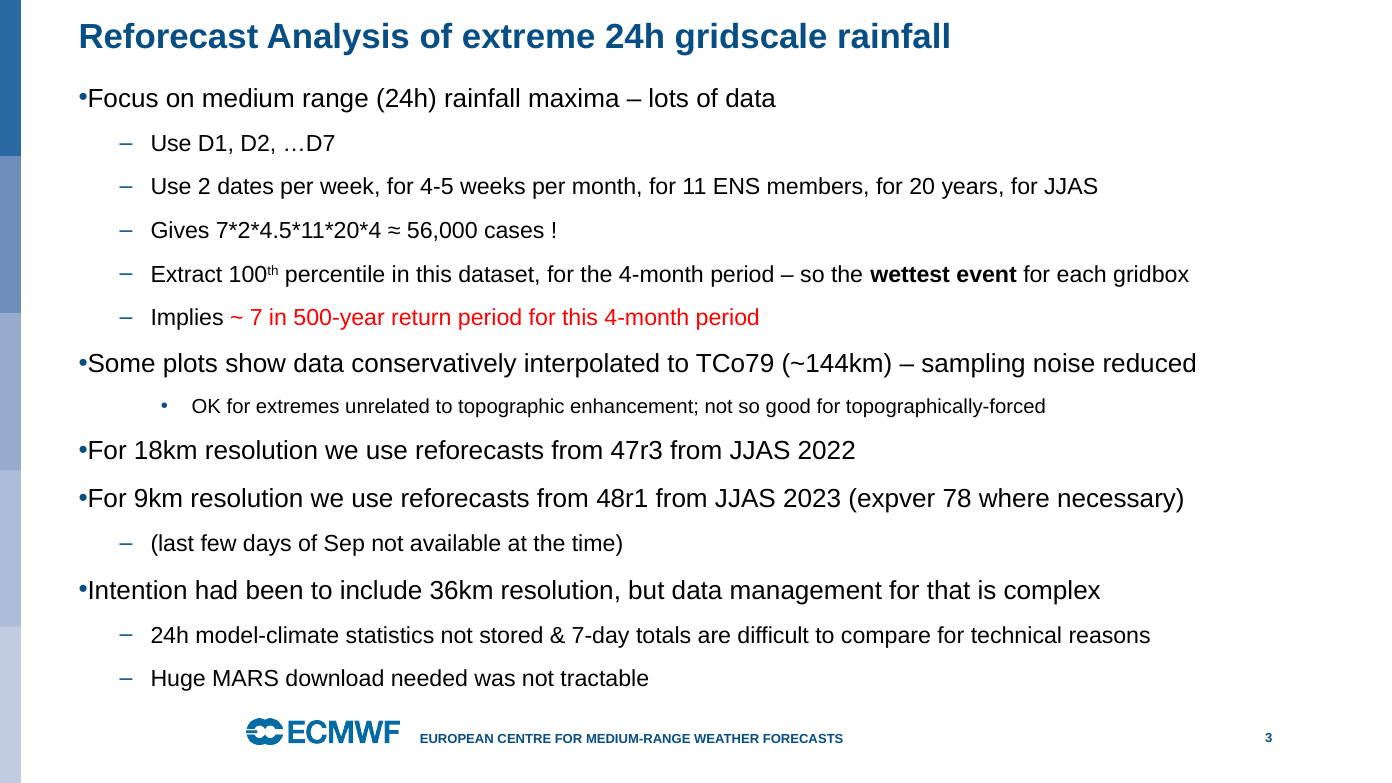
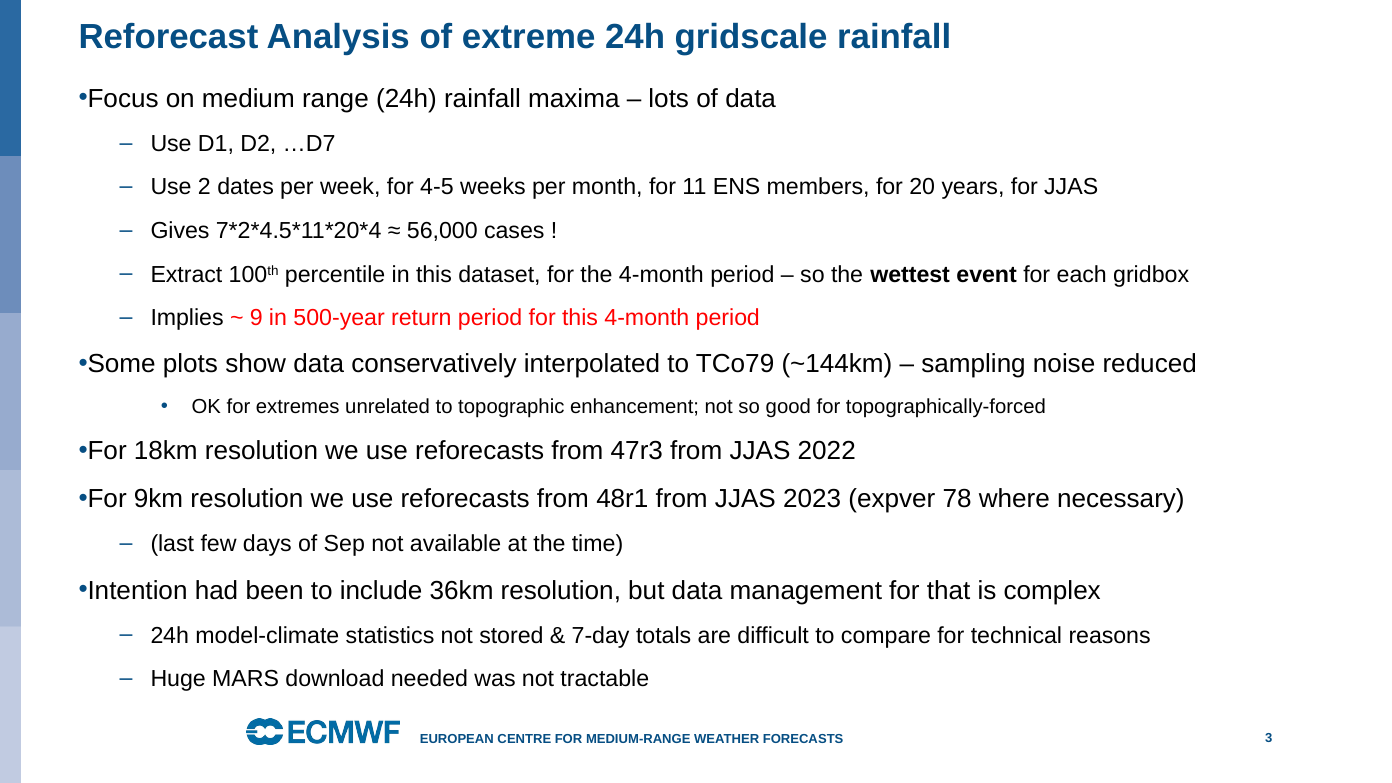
7: 7 -> 9
